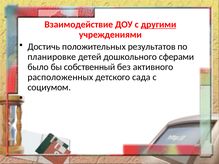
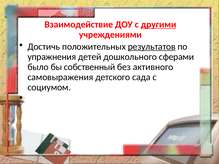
результатов underline: none -> present
планировке: планировке -> упражнения
расположенных: расположенных -> самовыражения
